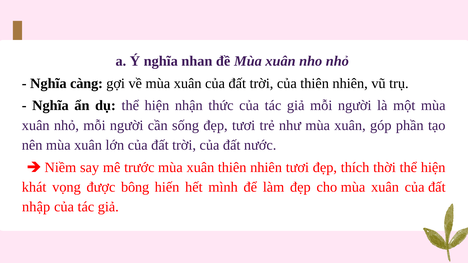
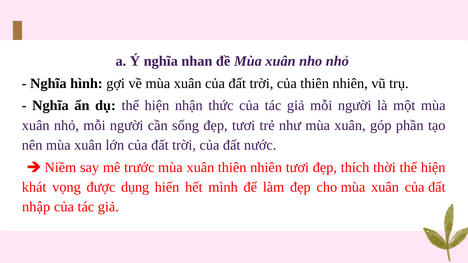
càng: càng -> hình
bông: bông -> dụng
